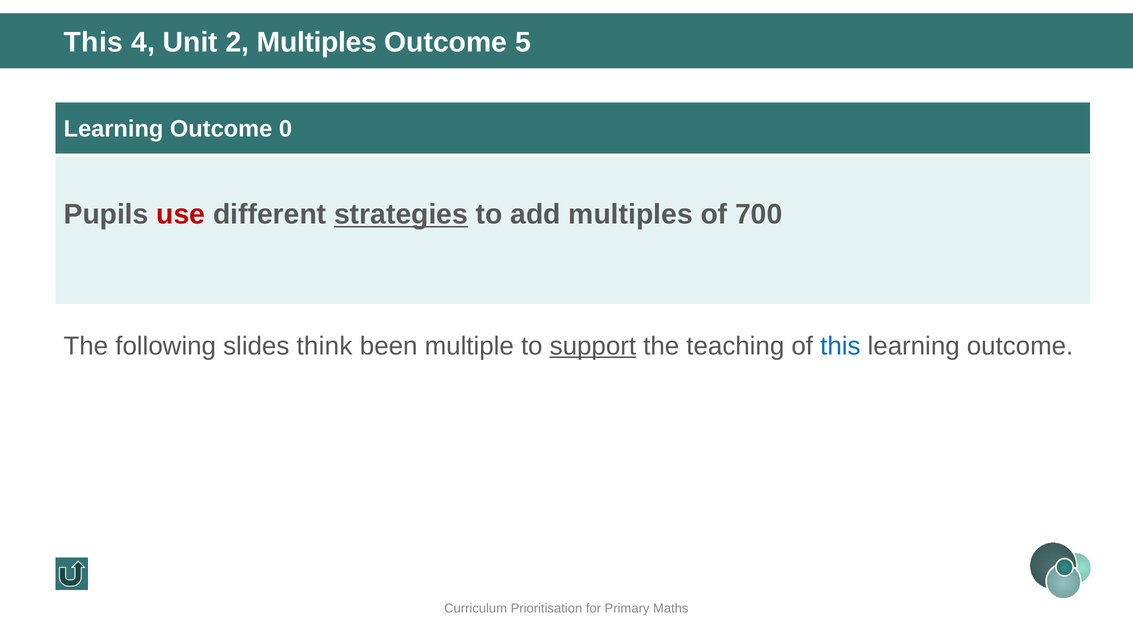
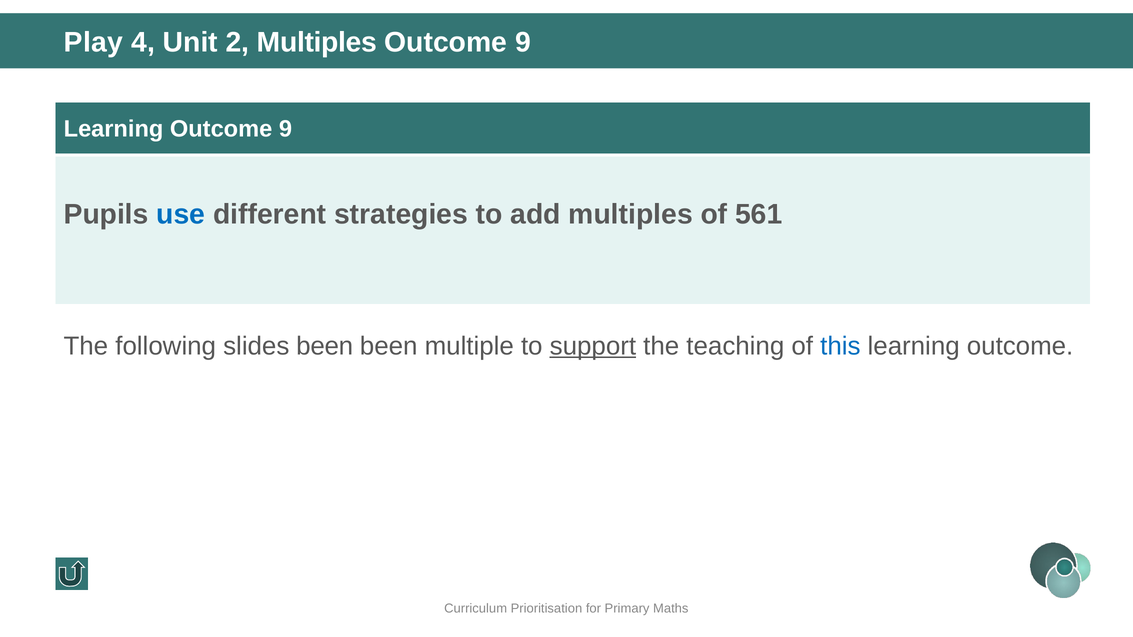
This at (93, 42): This -> Play
5 at (523, 42): 5 -> 9
Learning Outcome 0: 0 -> 9
use colour: red -> blue
strategies underline: present -> none
700: 700 -> 561
slides think: think -> been
